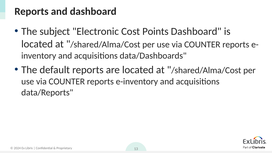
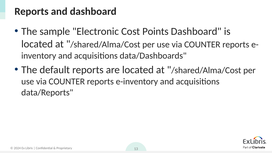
subject: subject -> sample
